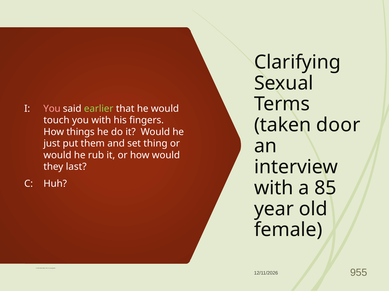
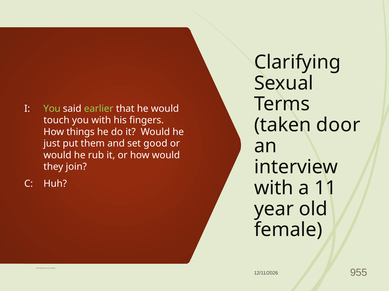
You at (52, 109) colour: pink -> light green
thing: thing -> good
last: last -> join
85: 85 -> 11
